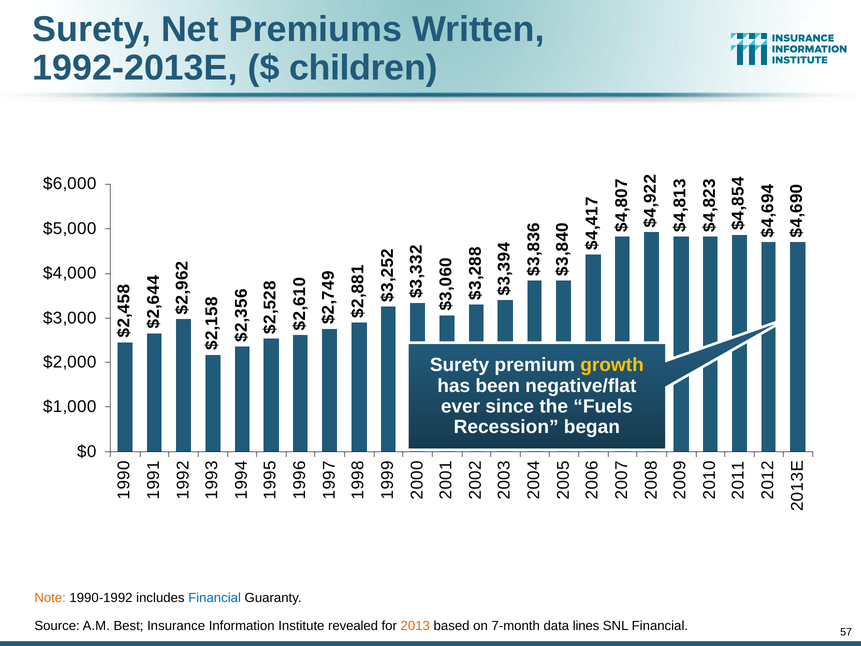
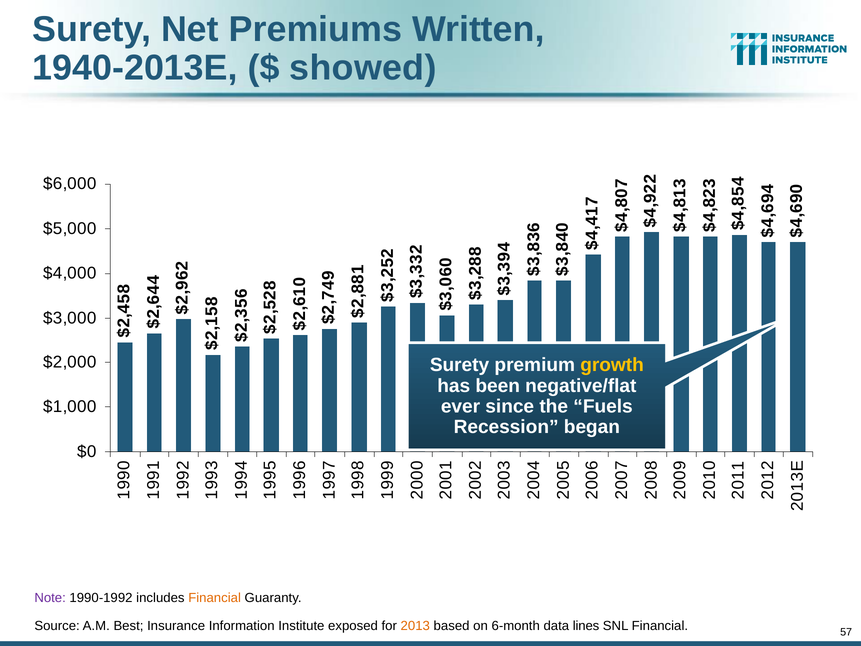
1992-2013E: 1992-2013E -> 1940-2013E
children: children -> showed
Note colour: orange -> purple
Financial at (215, 598) colour: blue -> orange
revealed: revealed -> exposed
7-month: 7-month -> 6-month
